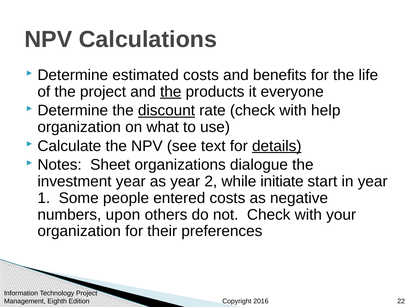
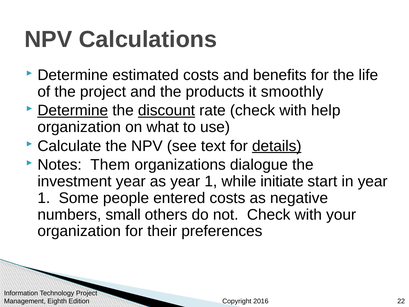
the at (171, 92) underline: present -> none
everyone: everyone -> smoothly
Determine at (73, 110) underline: none -> present
Sheet: Sheet -> Them
as year 2: 2 -> 1
upon: upon -> small
